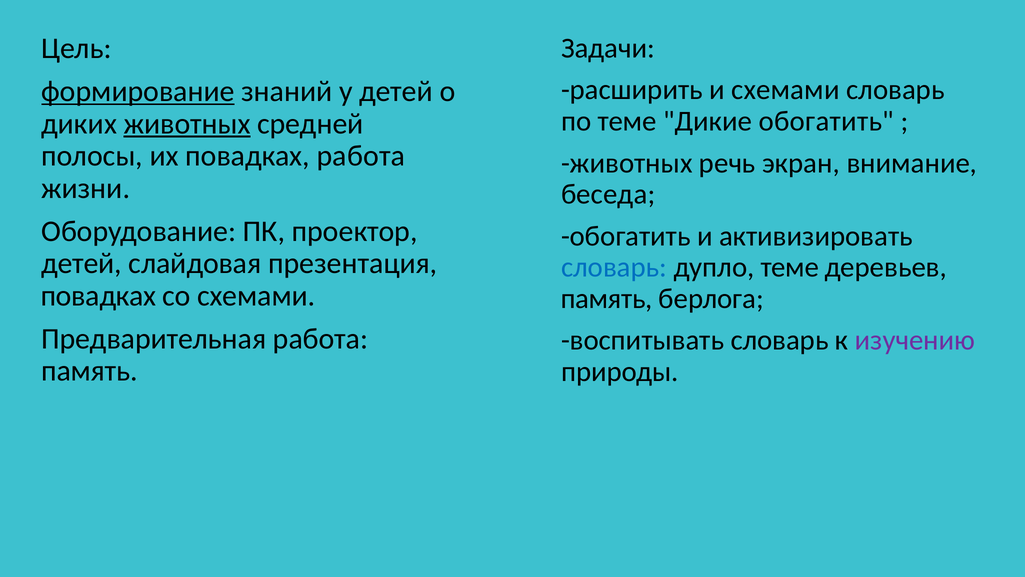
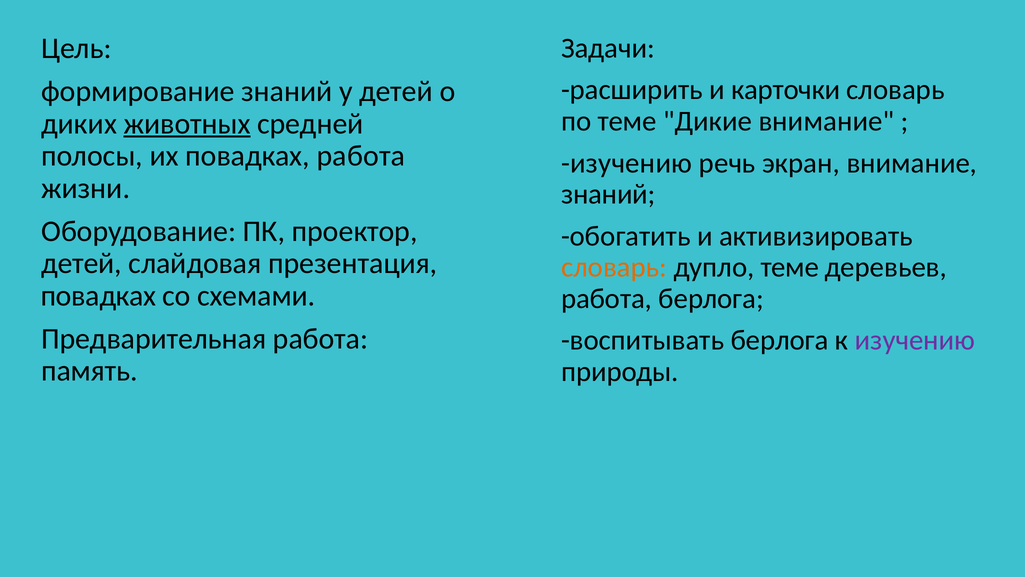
и схемами: схемами -> карточки
формирование underline: present -> none
Дикие обогатить: обогатить -> внимание
животных at (627, 163): животных -> изучению
беседа at (608, 194): беседа -> знаний
словарь at (614, 267) colour: blue -> orange
память at (607, 298): память -> работа
воспитывать словарь: словарь -> берлога
